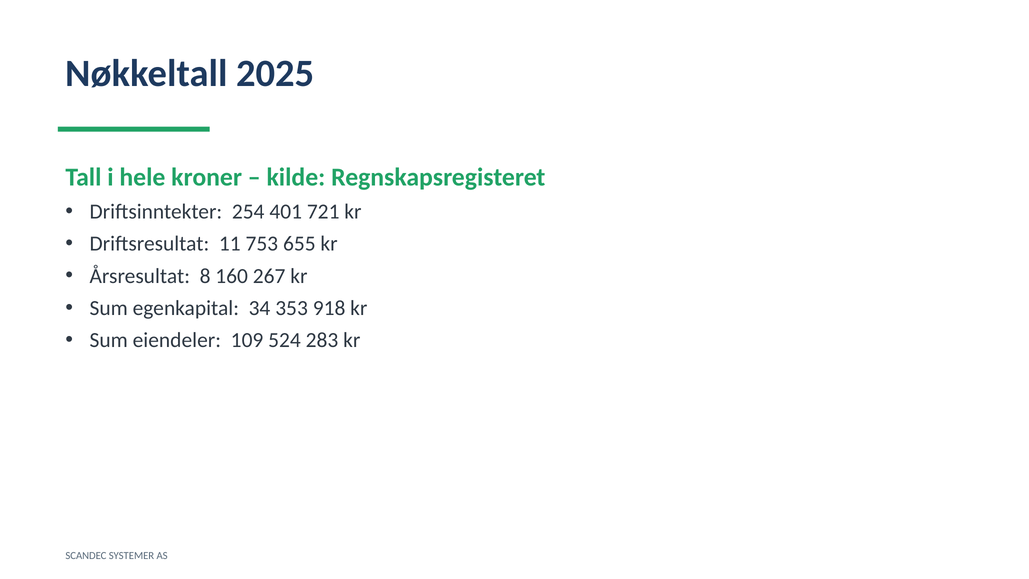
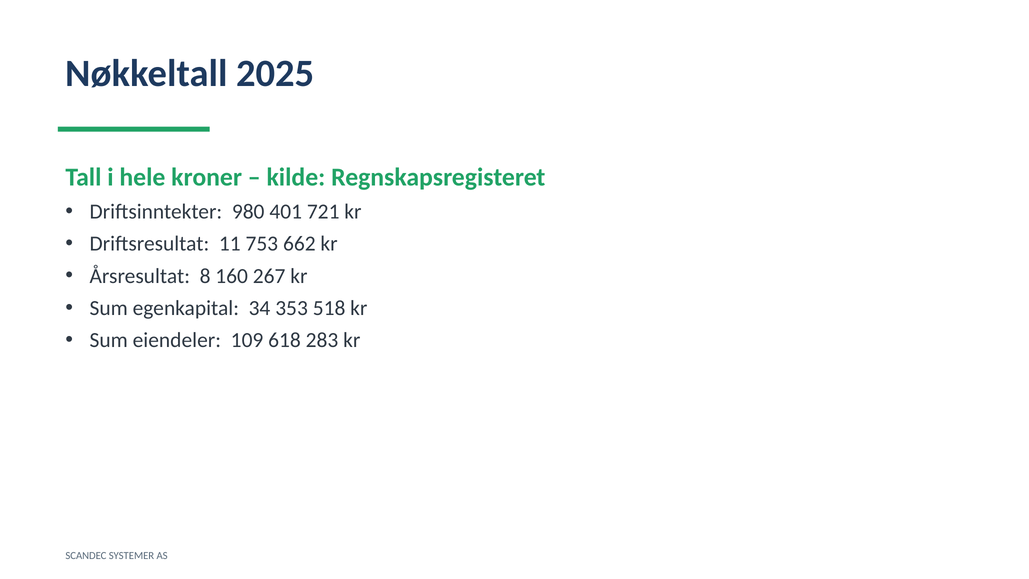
254: 254 -> 980
655: 655 -> 662
918: 918 -> 518
524: 524 -> 618
